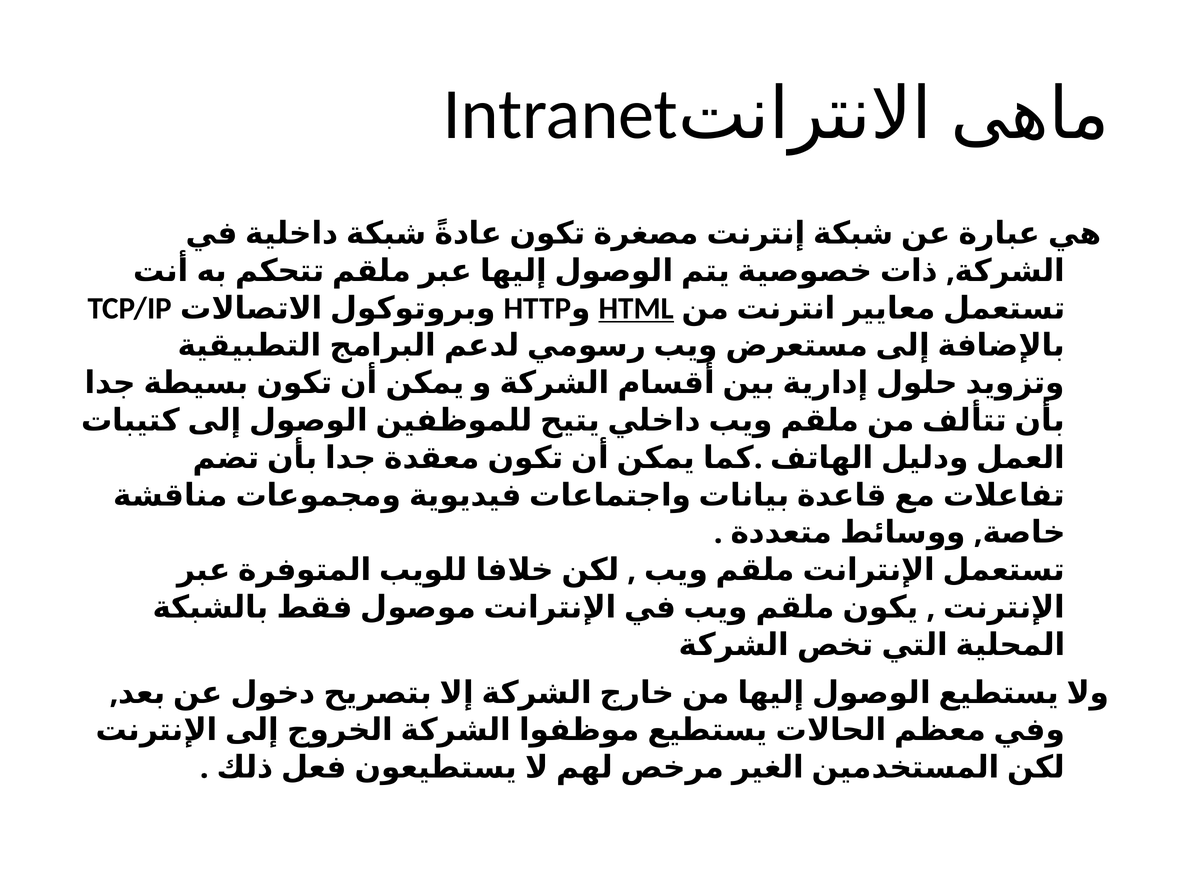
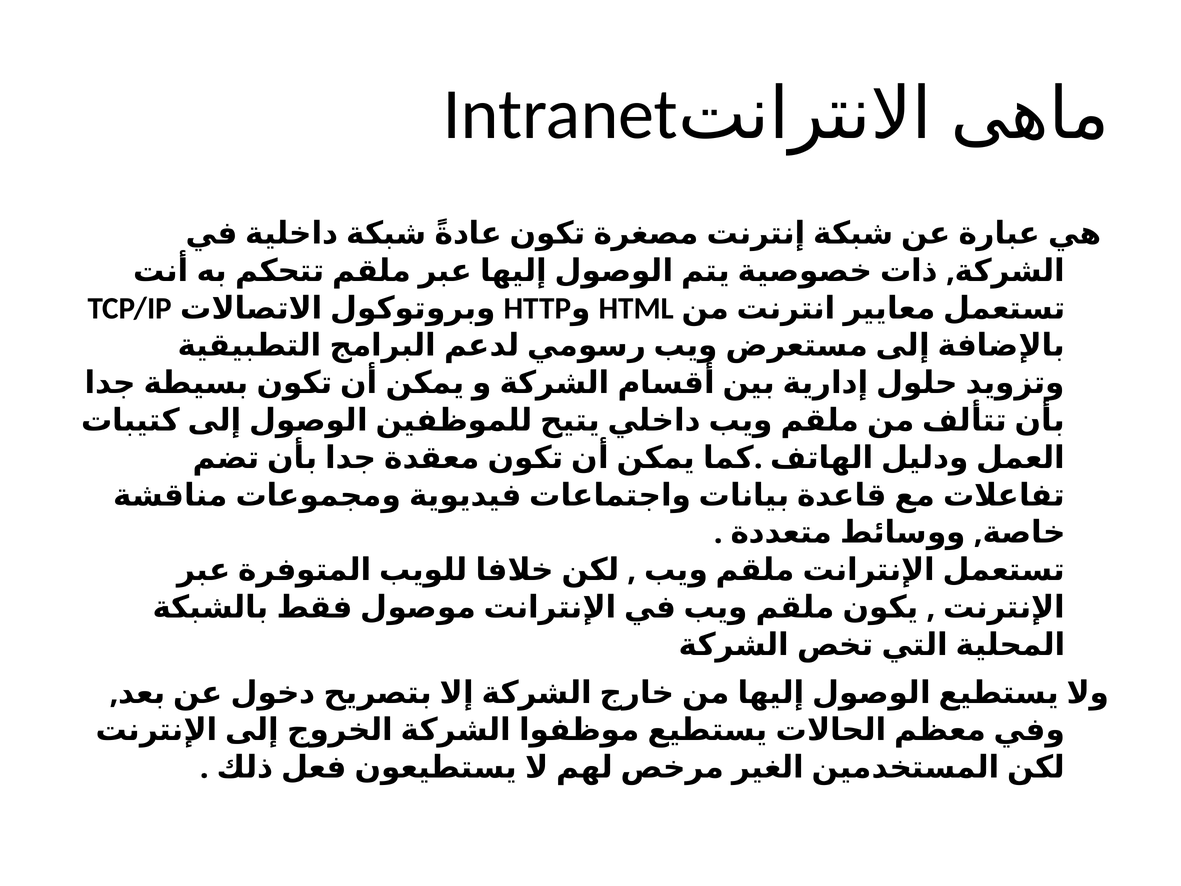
HTML underline: present -> none
